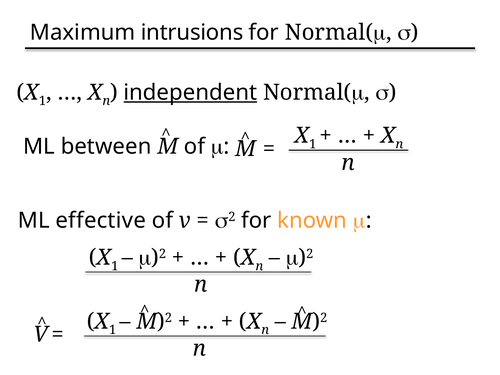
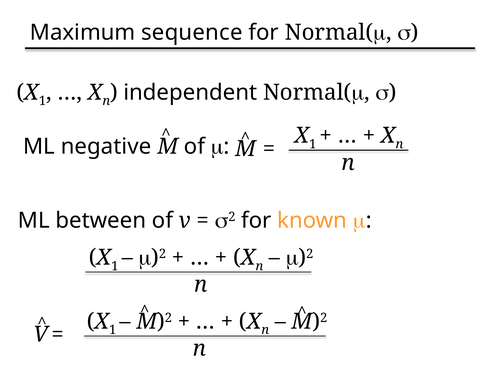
intrusions: intrusions -> sequence
independent underline: present -> none
between: between -> negative
effective: effective -> between
